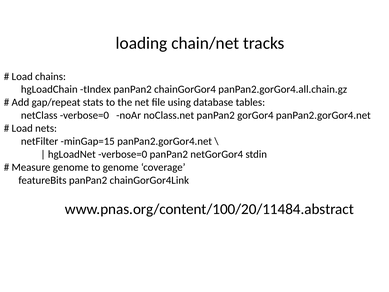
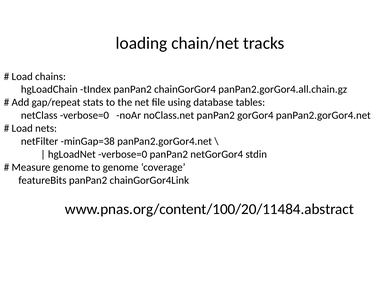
minGap=15: minGap=15 -> minGap=38
